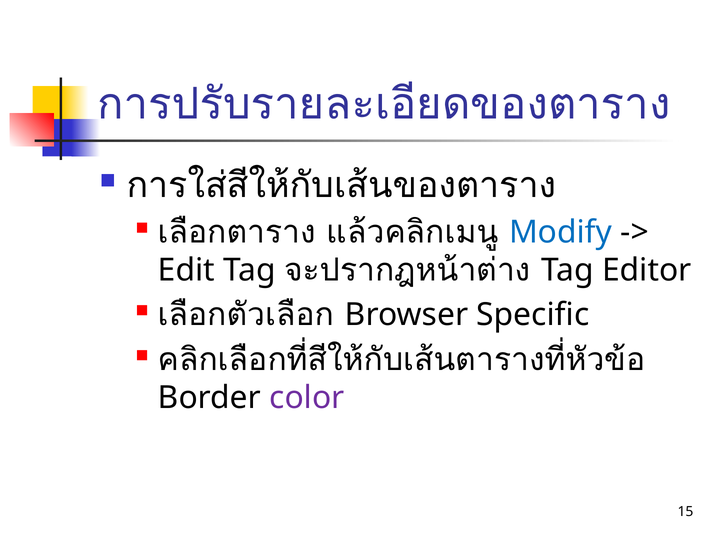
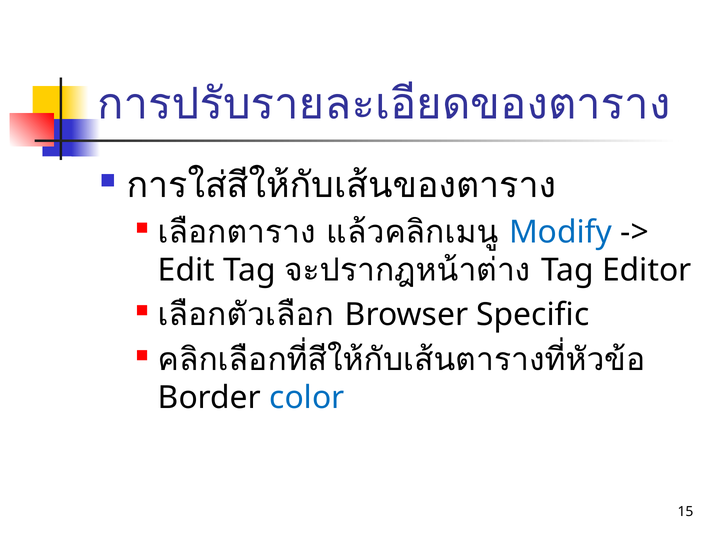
color colour: purple -> blue
